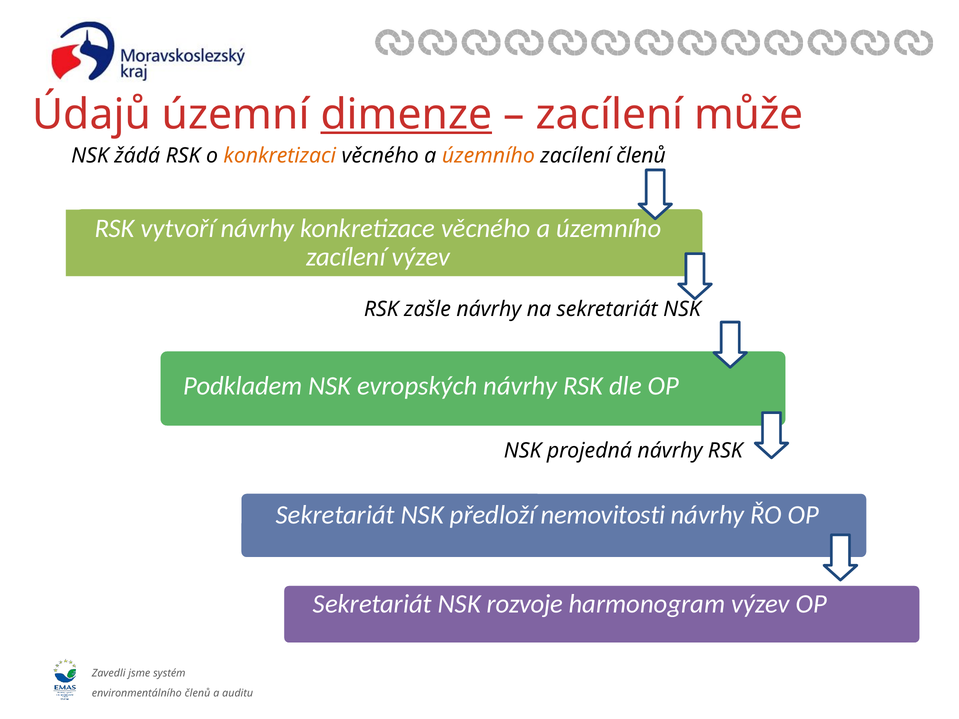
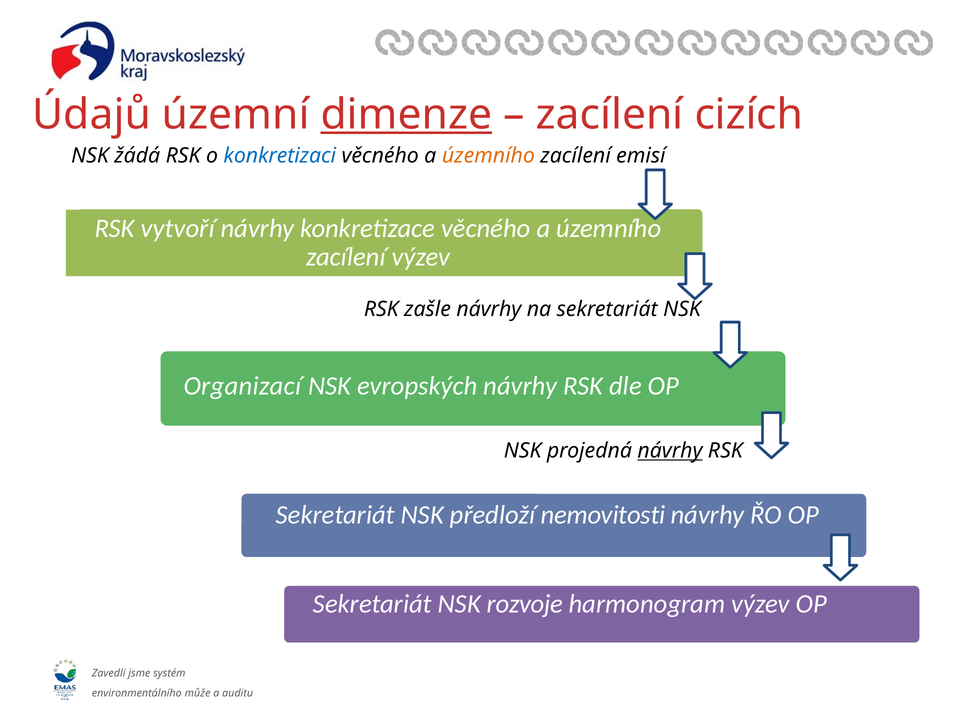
může: může -> cizích
konkretizaci colour: orange -> blue
zacílení členů: členů -> emisí
Podkladem: Podkladem -> Organizací
návrhy at (670, 451) underline: none -> present
členů at (198, 693): členů -> může
